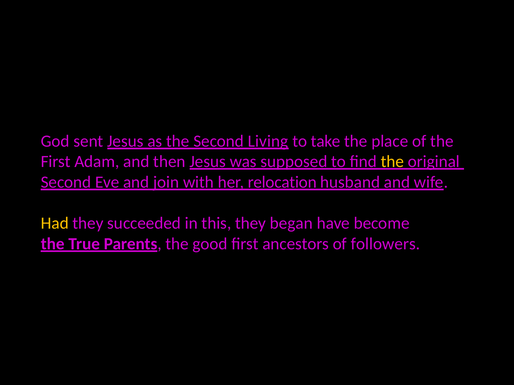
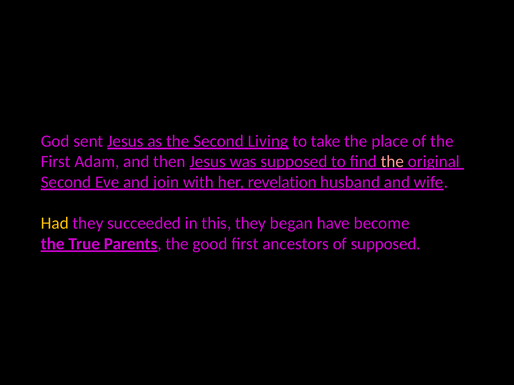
the at (392, 162) colour: yellow -> pink
relocation: relocation -> revelation
of followers: followers -> supposed
